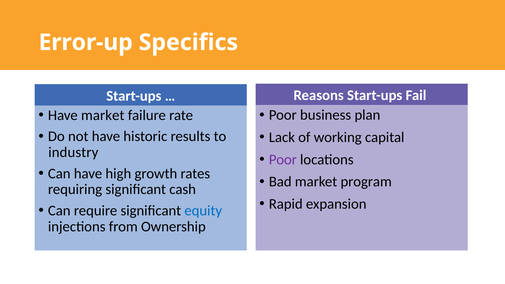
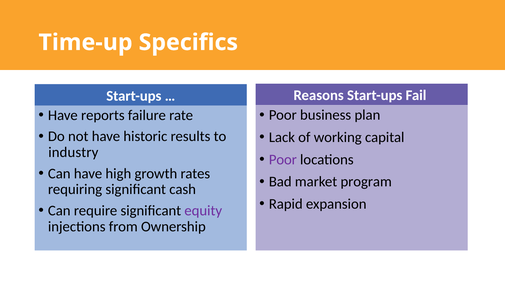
Error-up: Error-up -> Time-up
Have market: market -> reports
equity colour: blue -> purple
